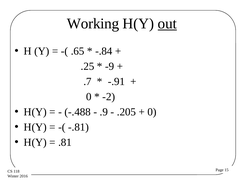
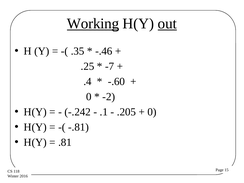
Working underline: none -> present
.65: .65 -> .35
-.84: -.84 -> -.46
-9: -9 -> -7
.7: .7 -> .4
-.91: -.91 -> -.60
-.488: -.488 -> -.242
.9: .9 -> .1
